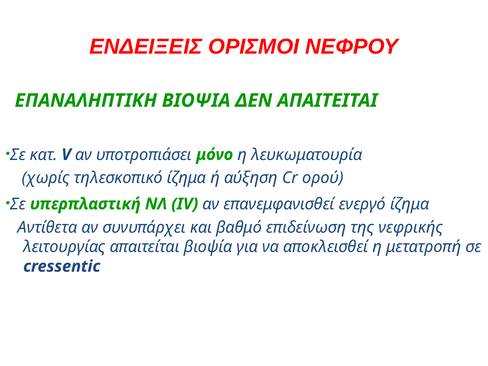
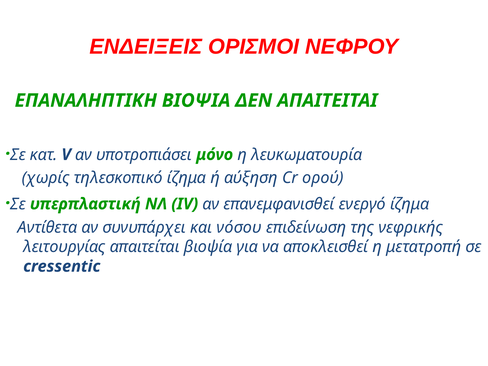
βαθμό: βαθμό -> νόσου
